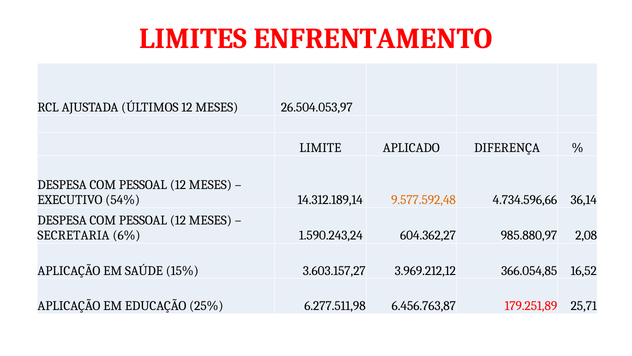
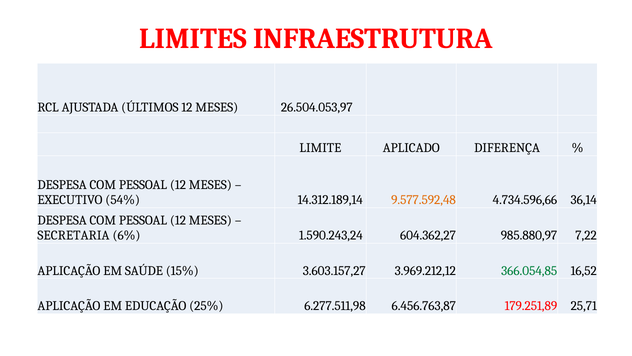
ENFRENTAMENTO: ENFRENTAMENTO -> INFRAESTRUTURA
2,08: 2,08 -> 7,22
366.054,85 colour: black -> green
